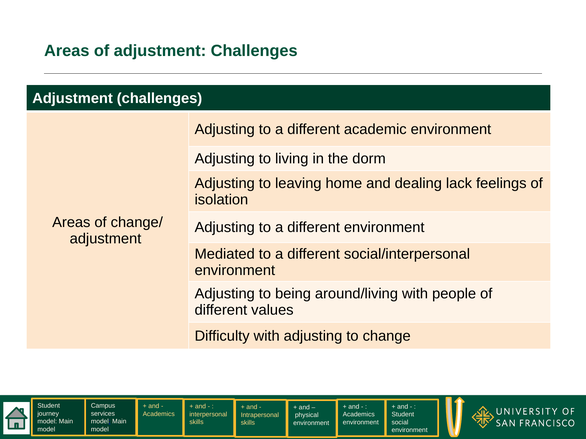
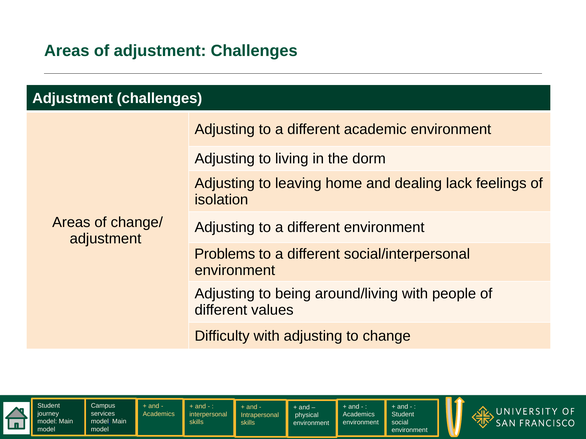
Mediated: Mediated -> Problems
